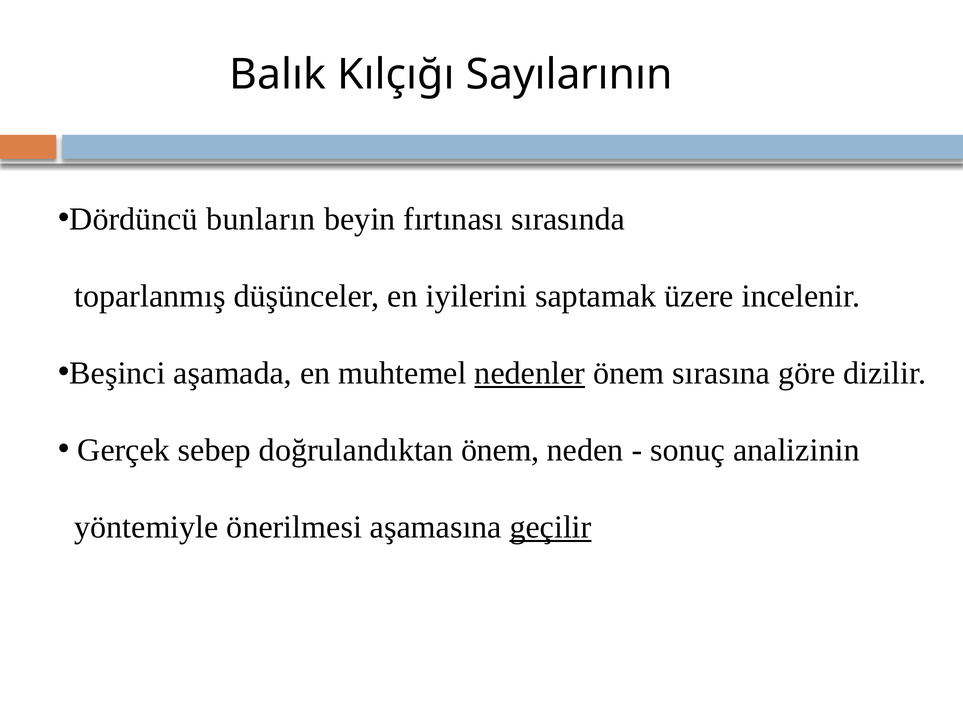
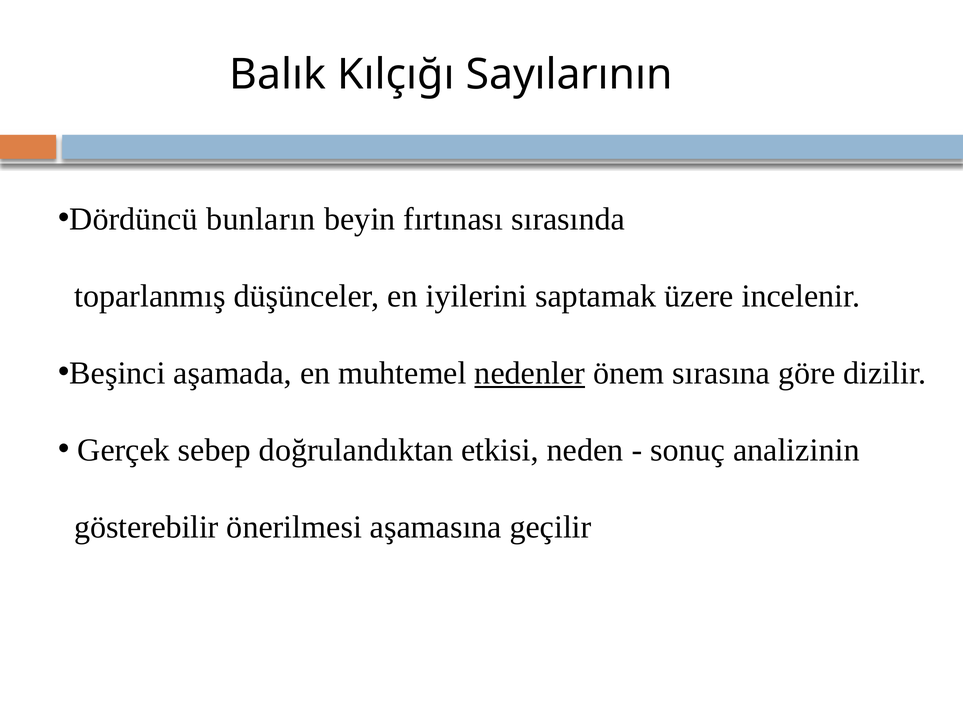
doğrulandıktan önem: önem -> etkisi
yöntemiyle: yöntemiyle -> gösterebilir
geçilir underline: present -> none
